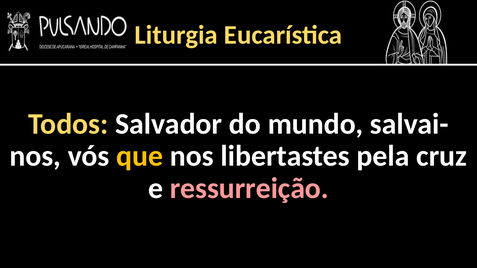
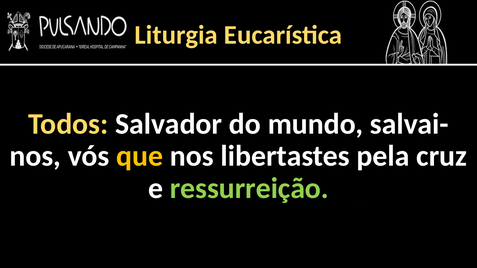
ressurreição colour: pink -> light green
